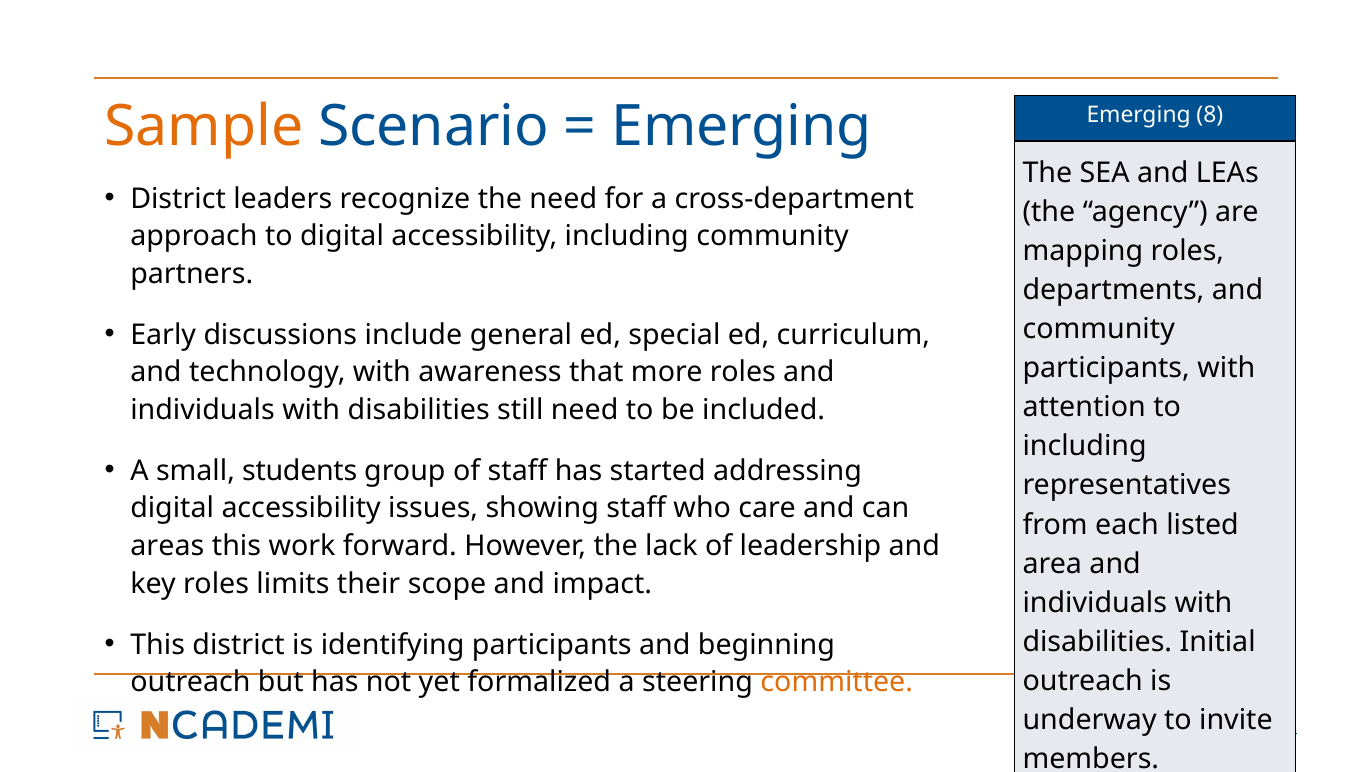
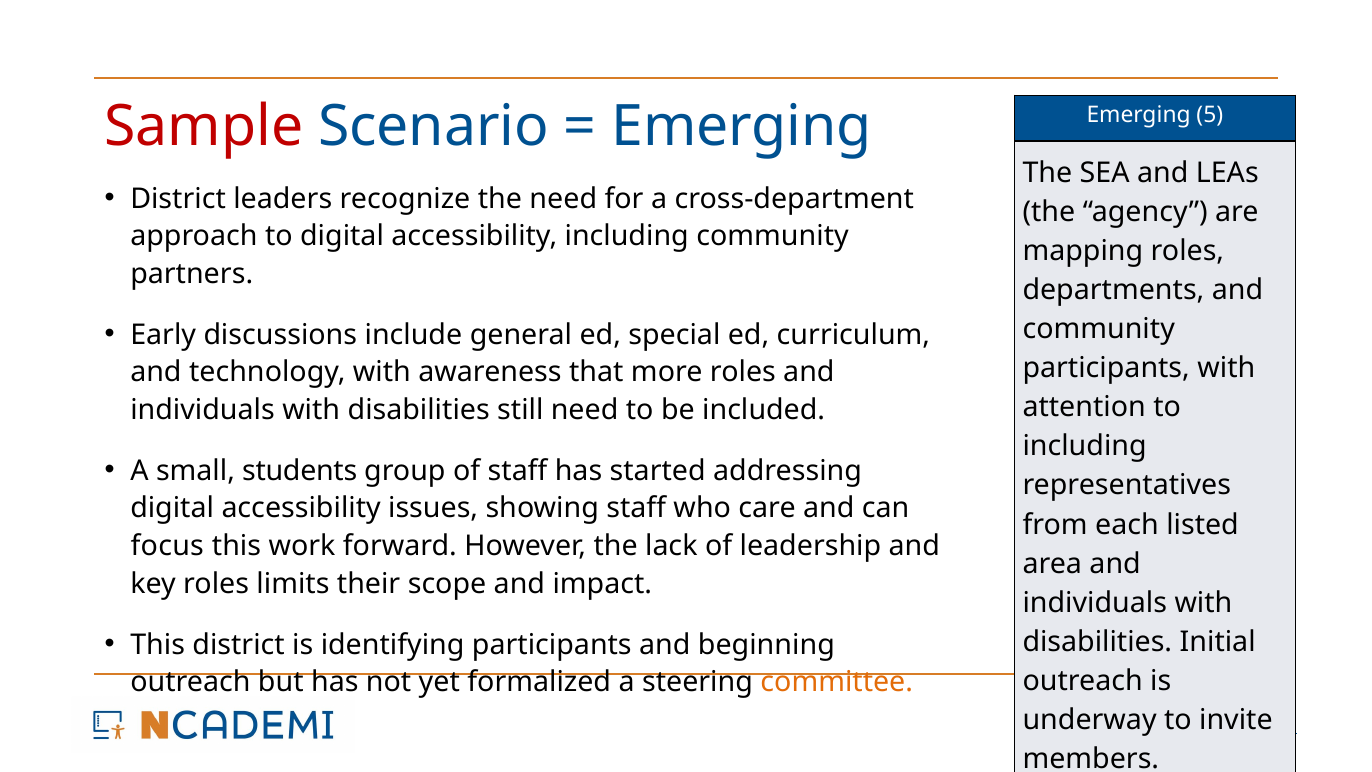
Sample colour: orange -> red
8: 8 -> 5
areas: areas -> focus
